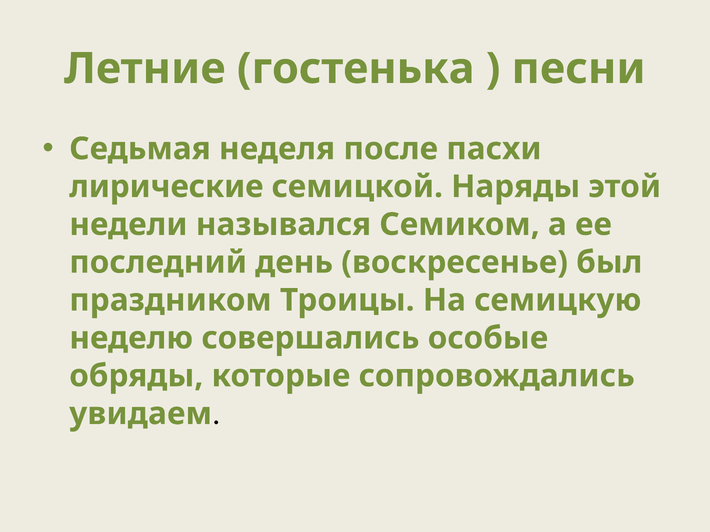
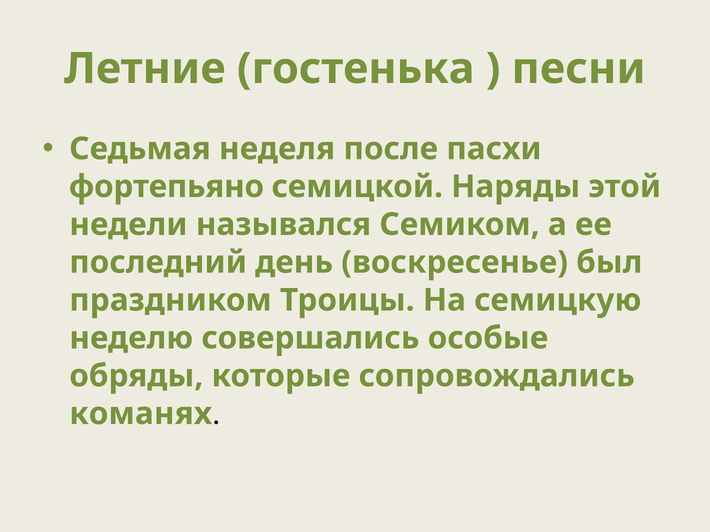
лирические: лирические -> фортепьяно
увидаем: увидаем -> команях
